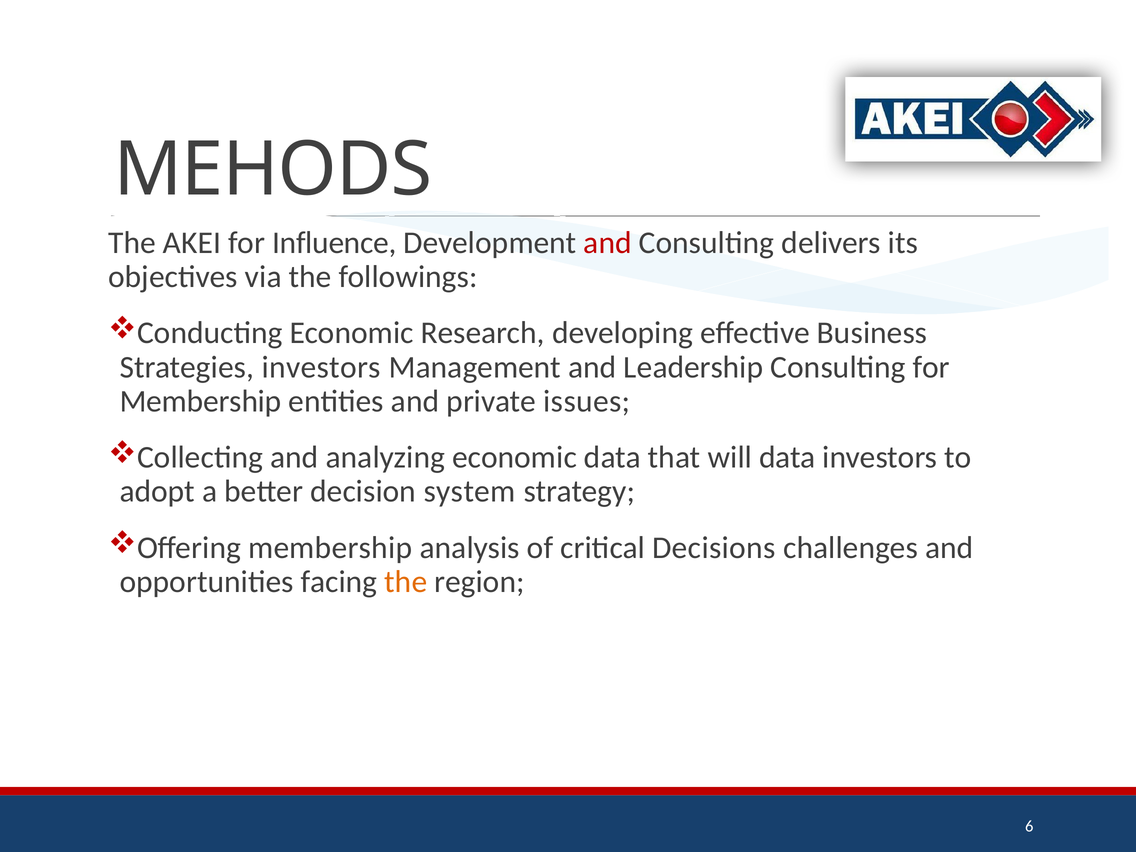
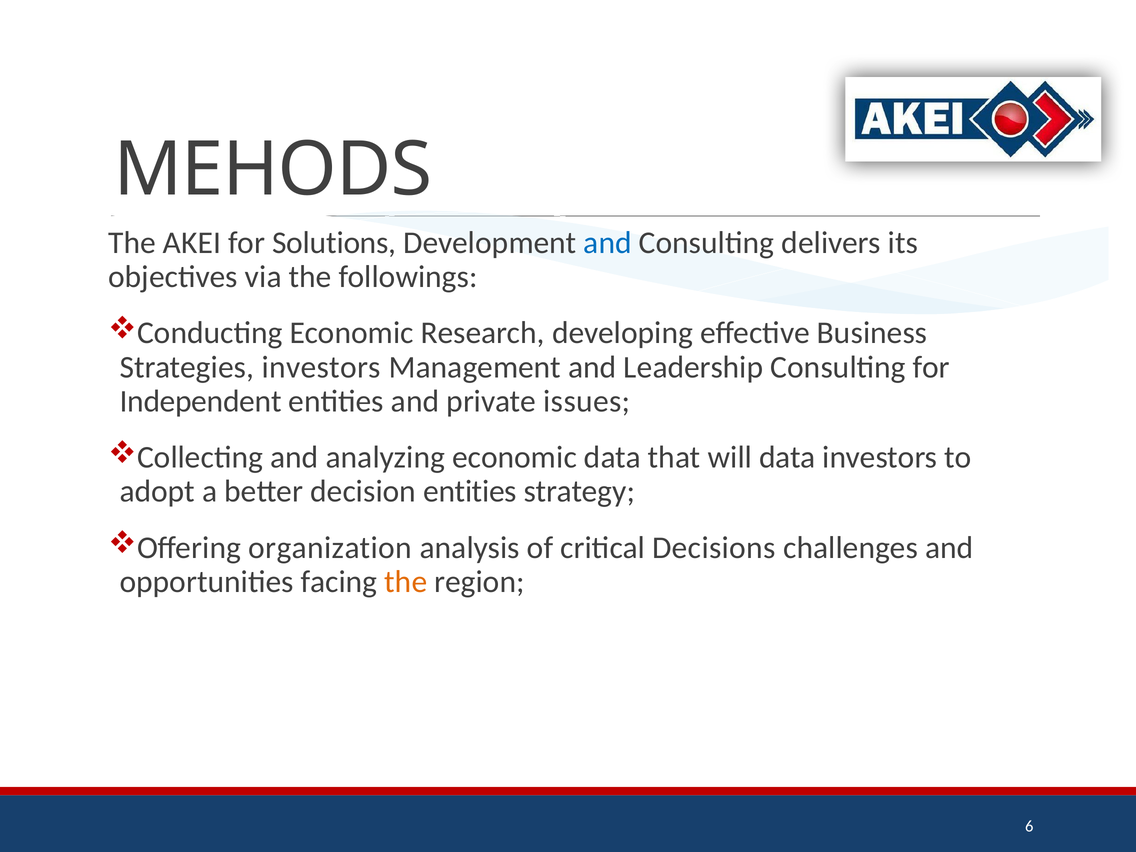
Influence: Influence -> Solutions
and at (608, 243) colour: red -> blue
Membership at (201, 401): Membership -> Independent
decision system: system -> entities
Offering membership: membership -> organization
